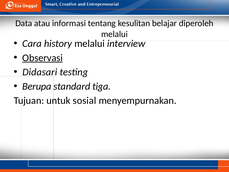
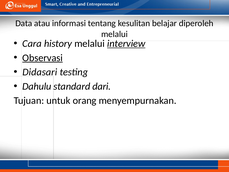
interview underline: none -> present
Berupa: Berupa -> Dahulu
tiga: tiga -> dari
sosial: sosial -> orang
